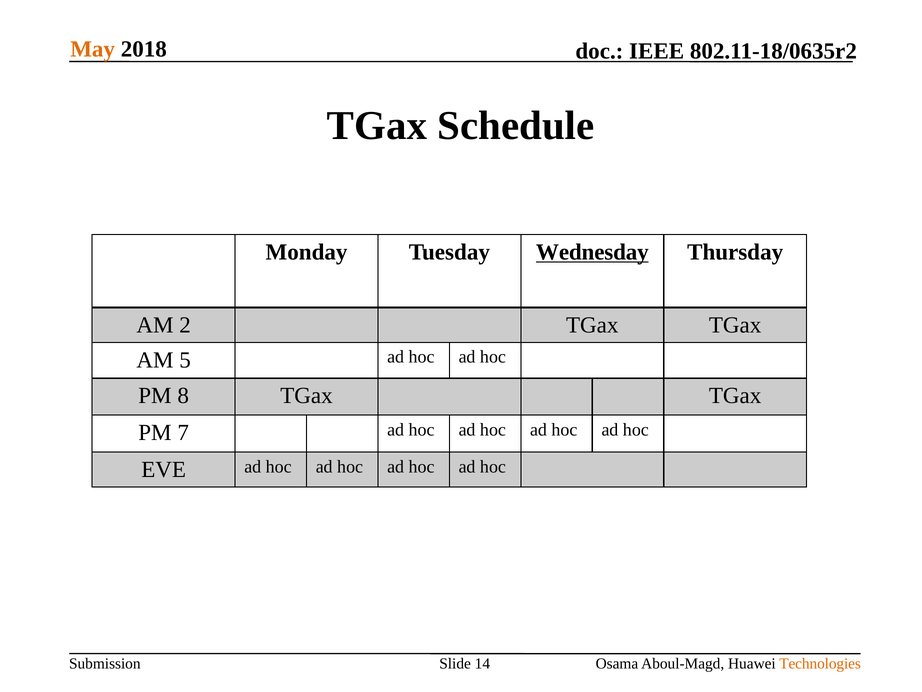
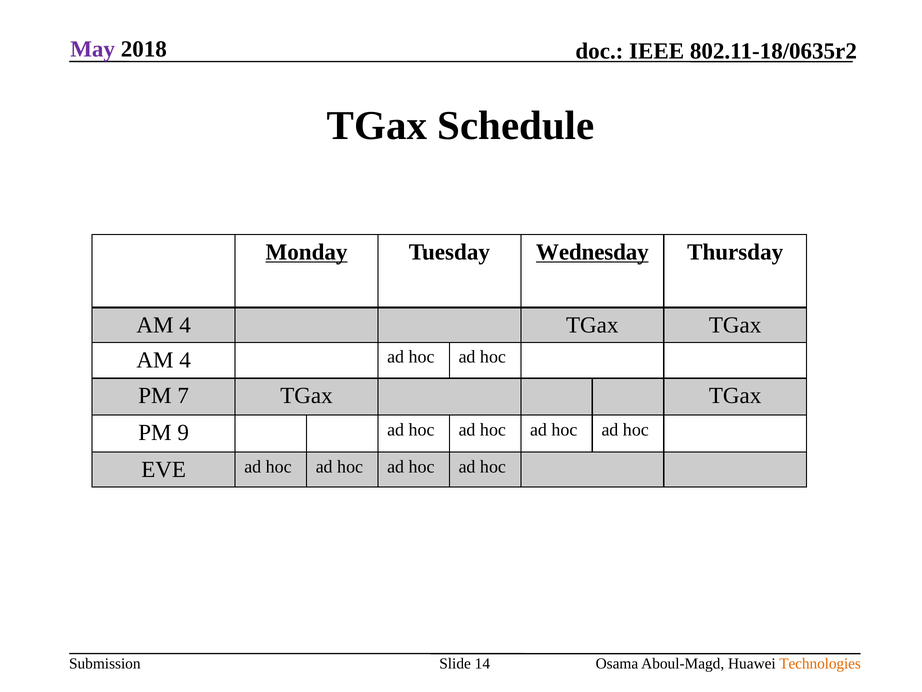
May colour: orange -> purple
Monday underline: none -> present
2 at (185, 325): 2 -> 4
5 at (185, 360): 5 -> 4
8: 8 -> 7
7: 7 -> 9
